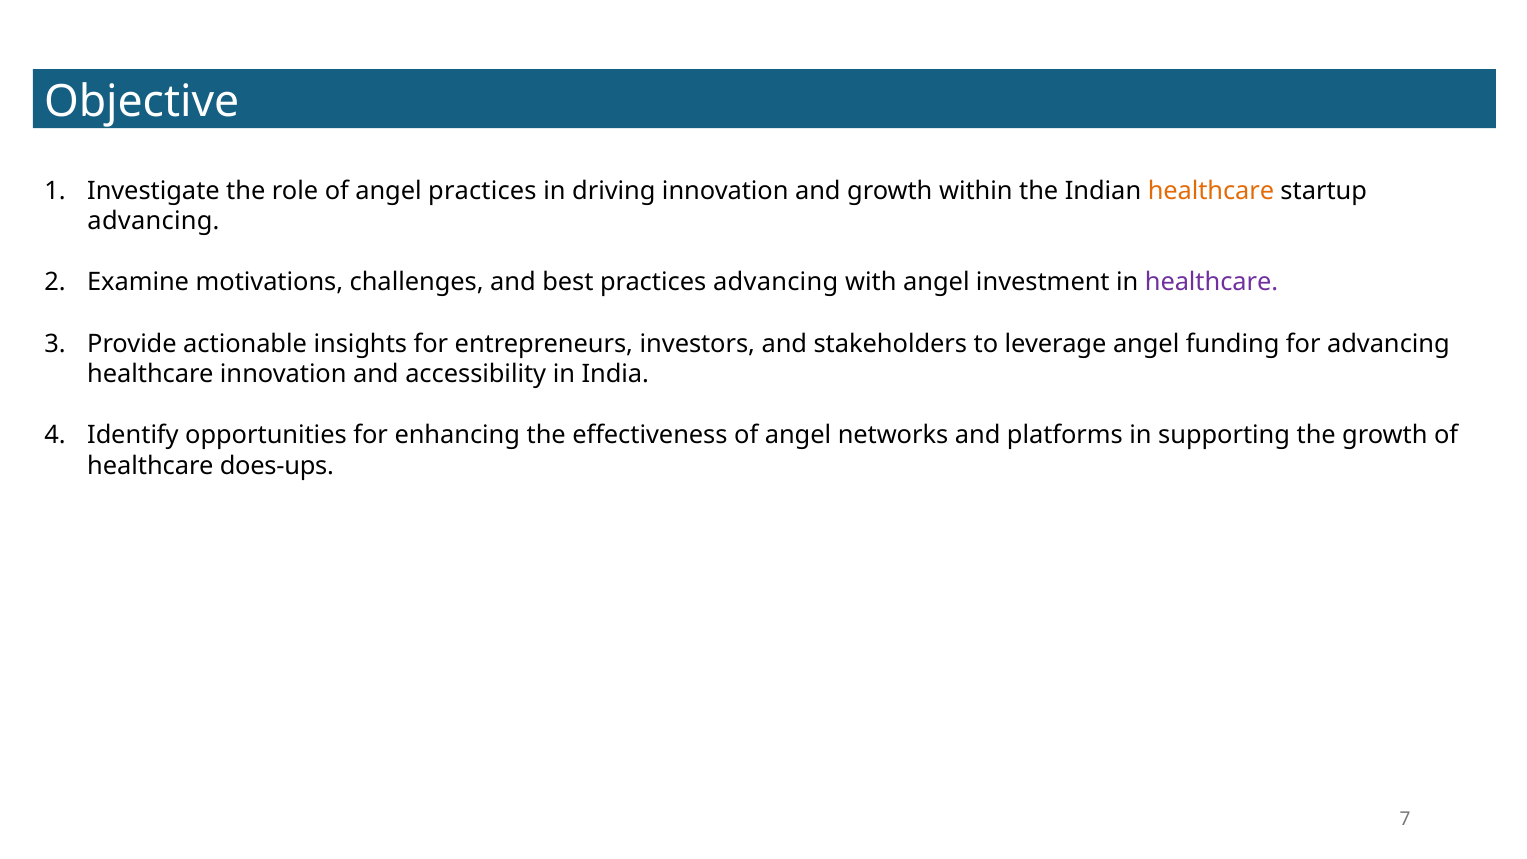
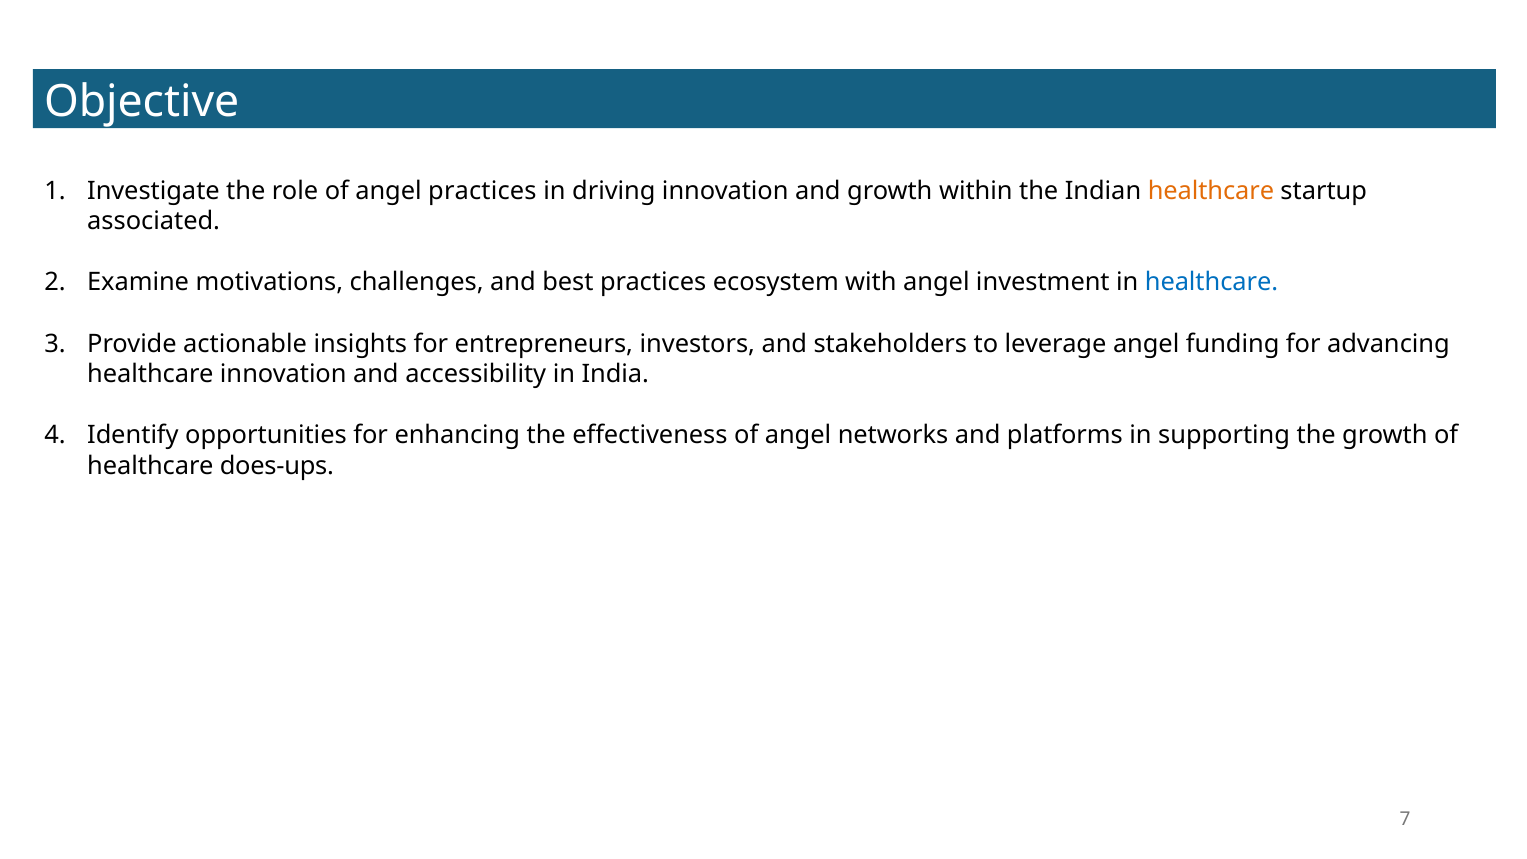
advancing at (154, 222): advancing -> associated
practices advancing: advancing -> ecosystem
healthcare at (1211, 283) colour: purple -> blue
